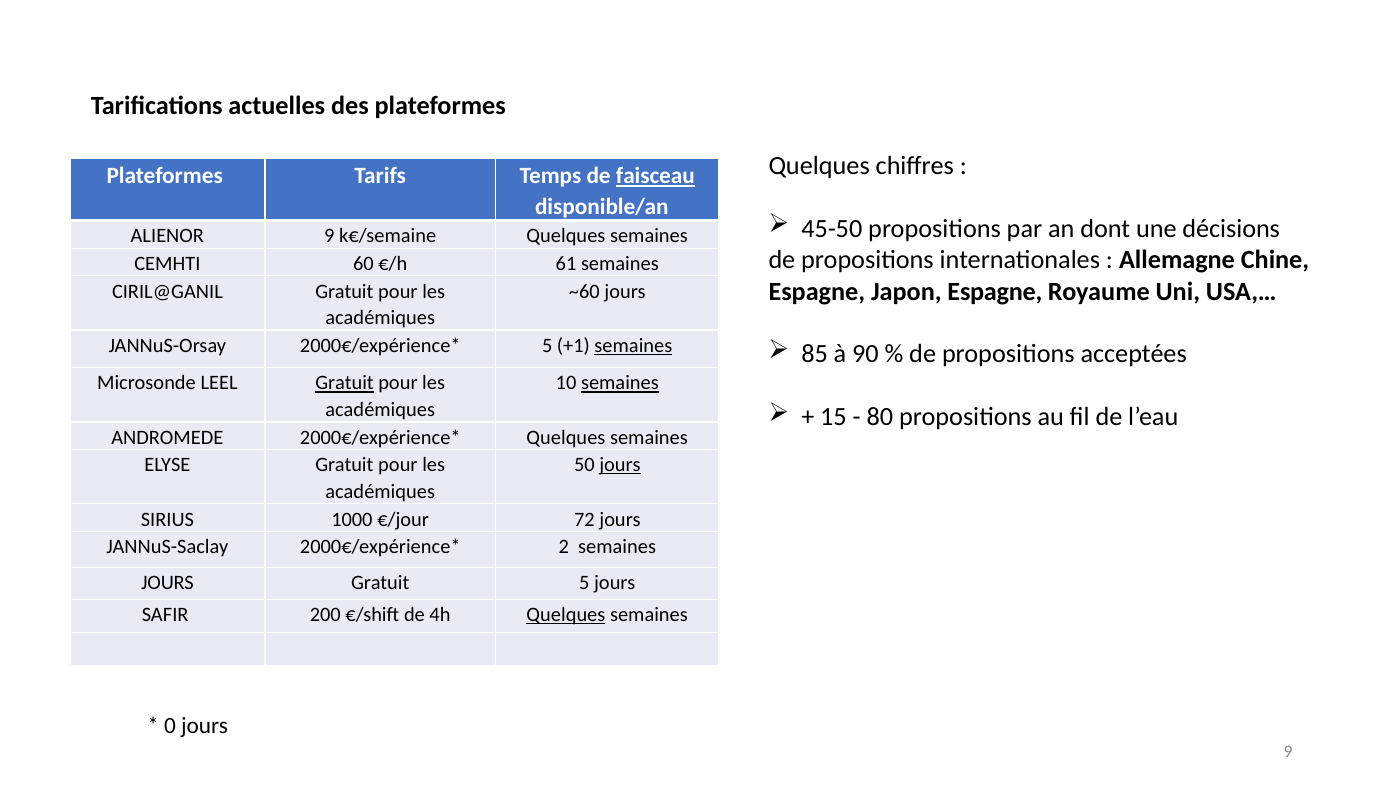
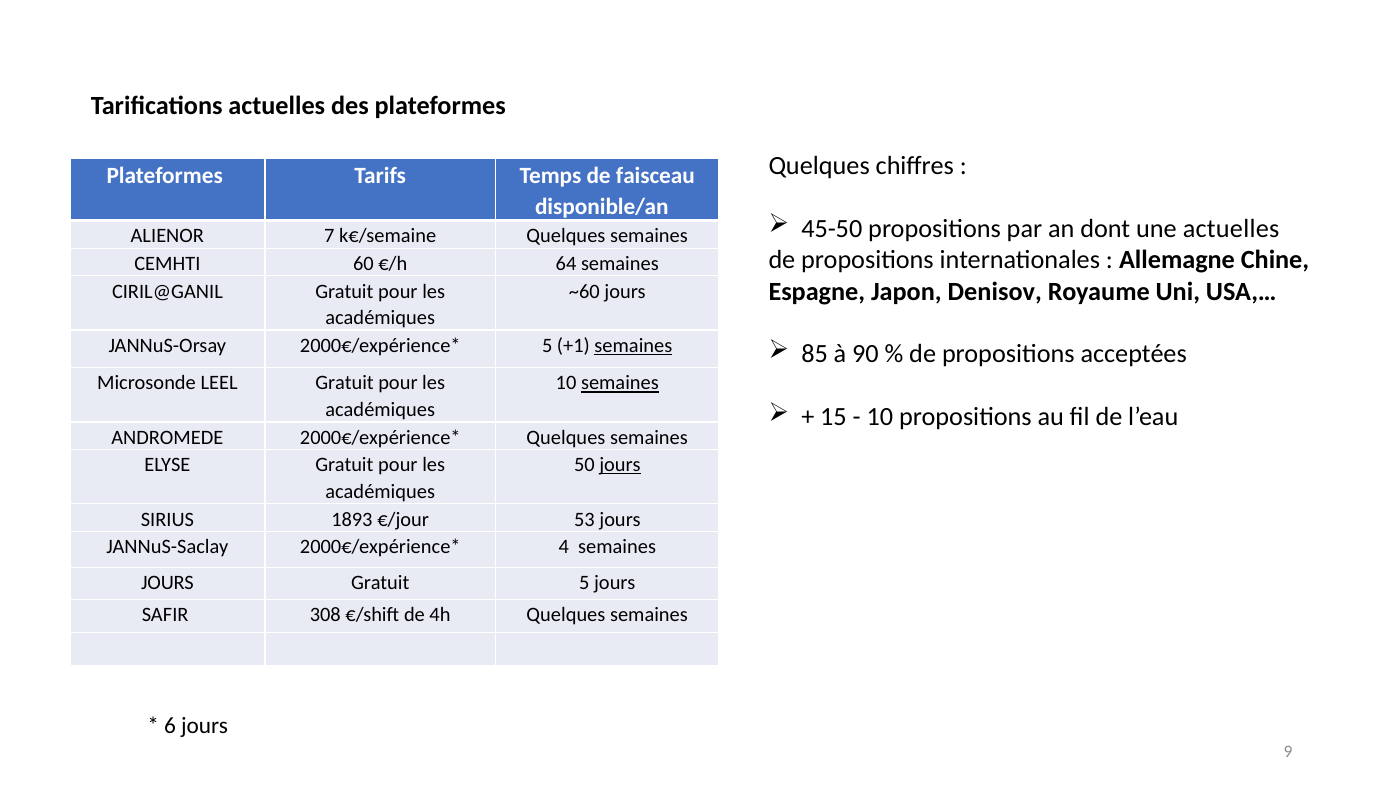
faisceau underline: present -> none
une décisions: décisions -> actuelles
ALIENOR 9: 9 -> 7
61: 61 -> 64
Japon Espagne: Espagne -> Denisov
Gratuit at (345, 383) underline: present -> none
80 at (880, 417): 80 -> 10
1000: 1000 -> 1893
72: 72 -> 53
2: 2 -> 4
200: 200 -> 308
Quelques at (566, 615) underline: present -> none
0: 0 -> 6
